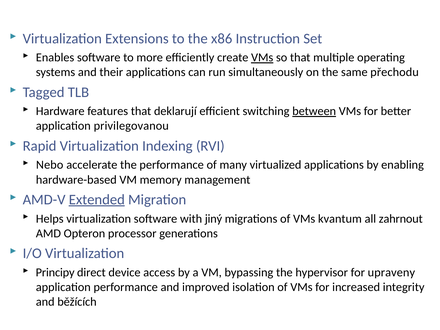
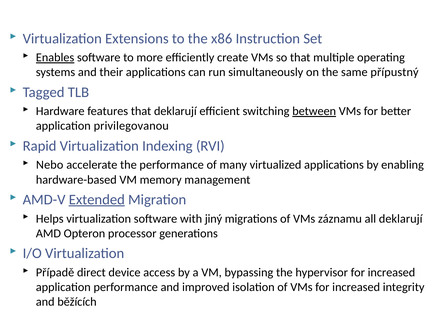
Enables underline: none -> present
VMs at (262, 58) underline: present -> none
přechodu: přechodu -> přípustný
kvantum: kvantum -> záznamu
all zahrnout: zahrnout -> deklarují
Principy: Principy -> Případě
hypervisor for upraveny: upraveny -> increased
